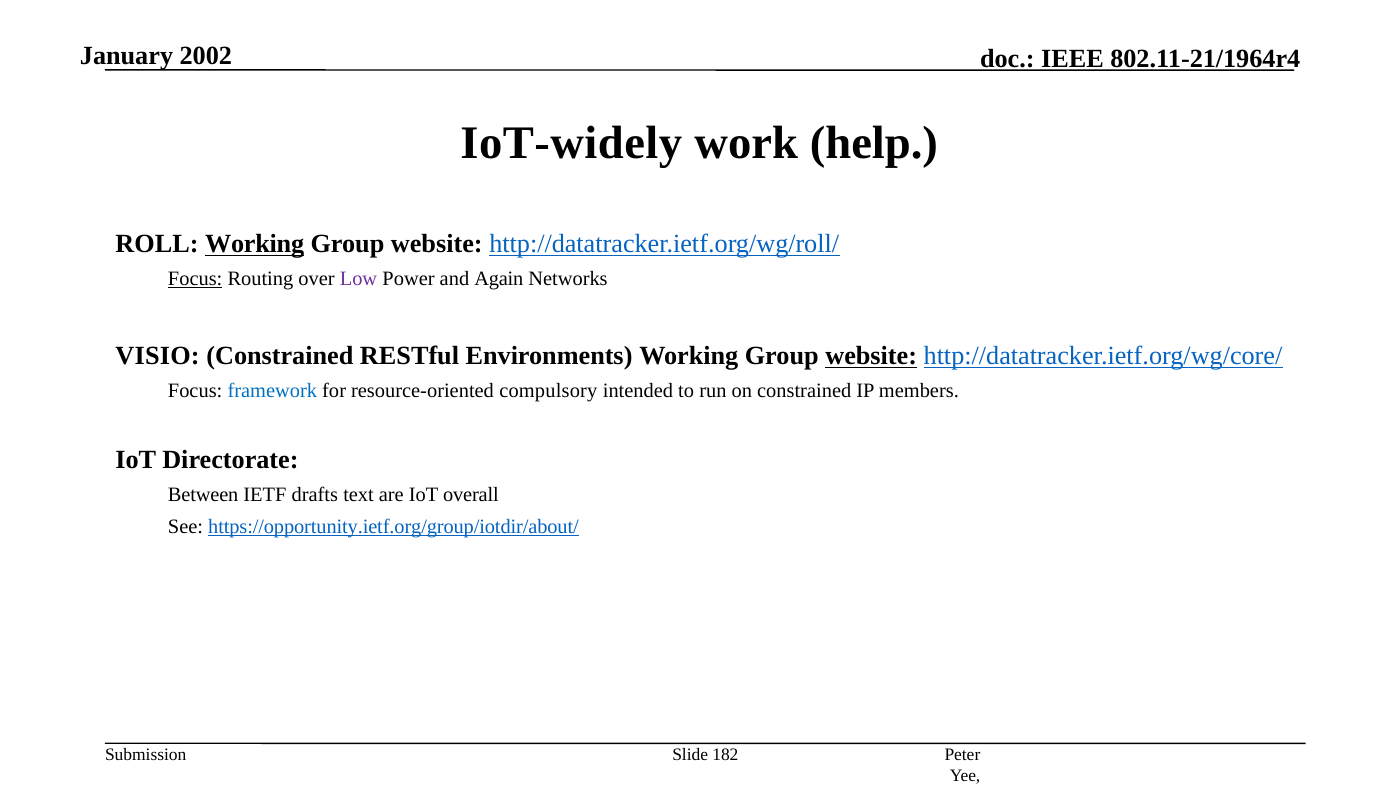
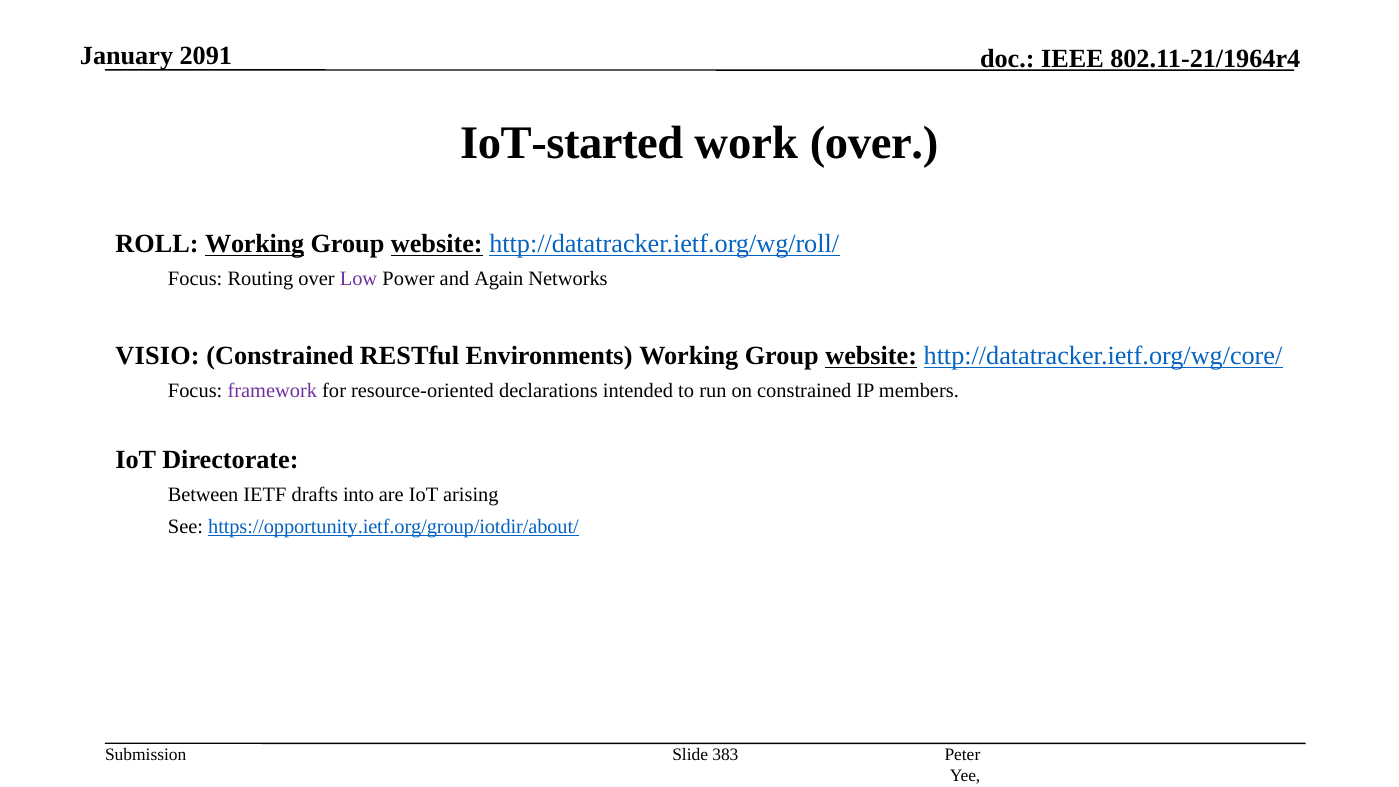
2002: 2002 -> 2091
IoT-widely: IoT-widely -> IoT-started
work help: help -> over
website at (437, 244) underline: none -> present
Focus at (195, 279) underline: present -> none
framework colour: blue -> purple
compulsory: compulsory -> declarations
text: text -> into
overall: overall -> arising
182: 182 -> 383
